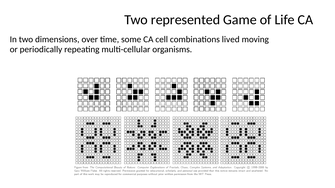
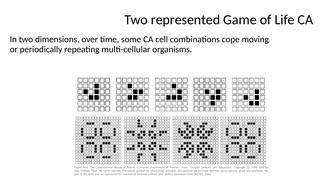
lived: lived -> cope
